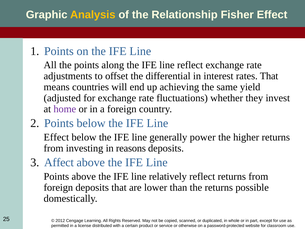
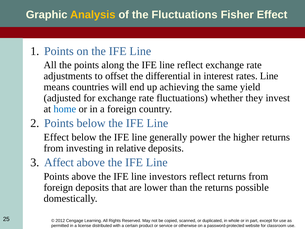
the Relationship: Relationship -> Fluctuations
rates That: That -> Line
home colour: purple -> blue
reasons: reasons -> relative
relatively: relatively -> investors
